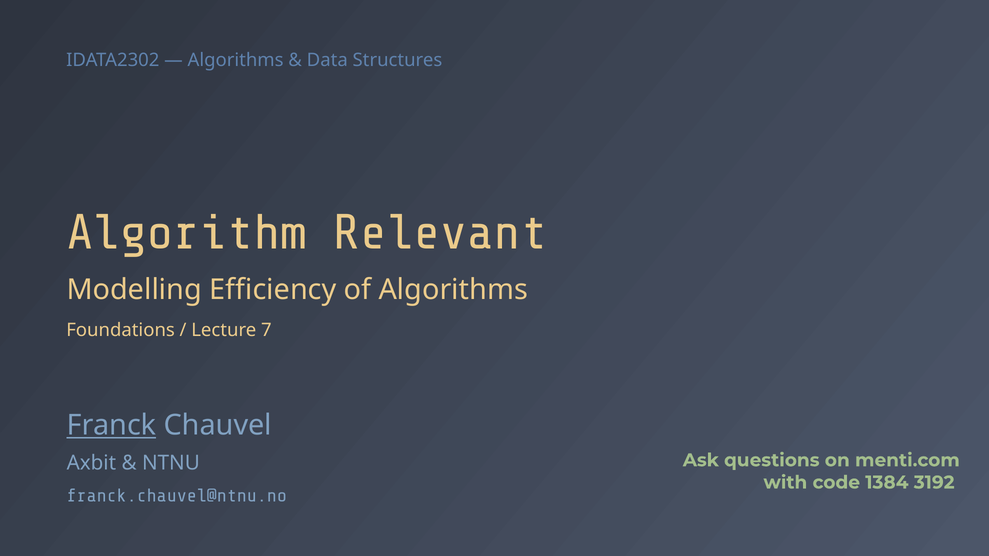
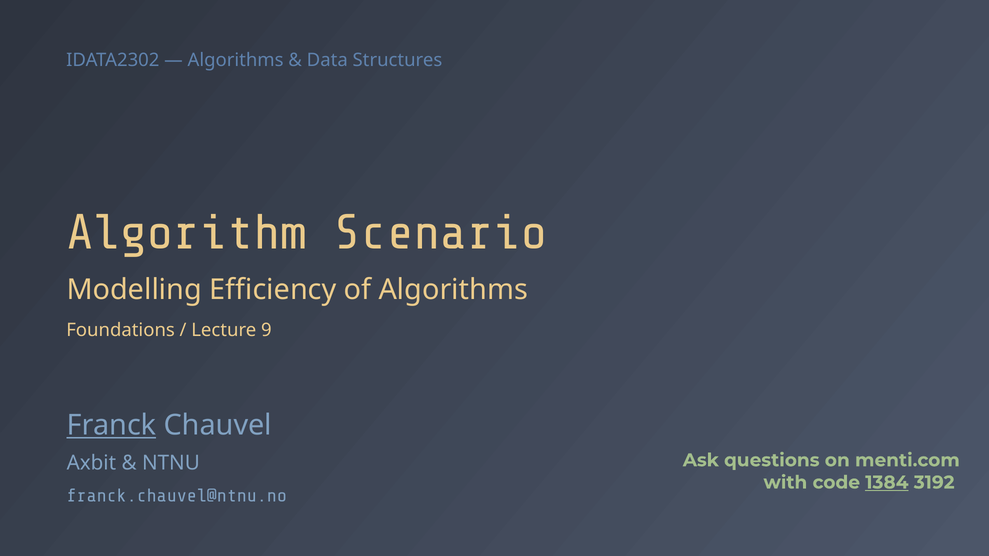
Relevant: Relevant -> Scenario
7: 7 -> 9
1384 underline: none -> present
